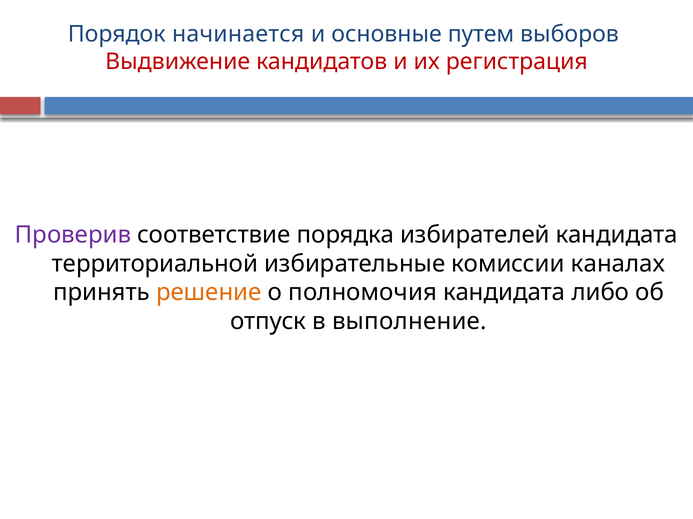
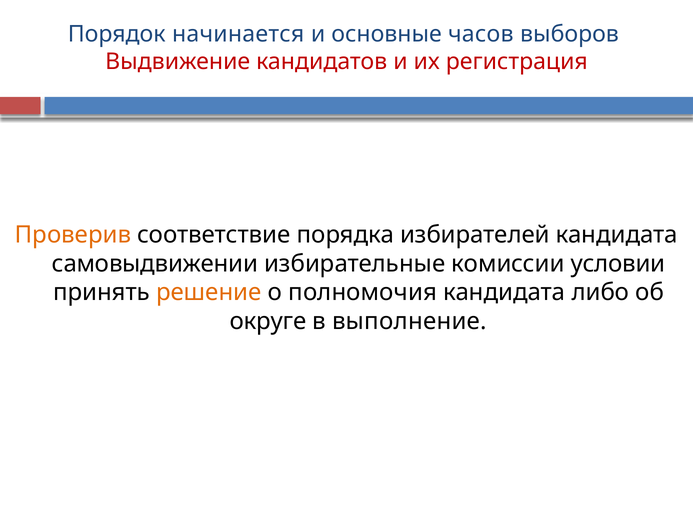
путем: путем -> часов
Проверив colour: purple -> orange
территориальной: территориальной -> самовыдвижении
каналах: каналах -> условии
отпуск: отпуск -> округе
